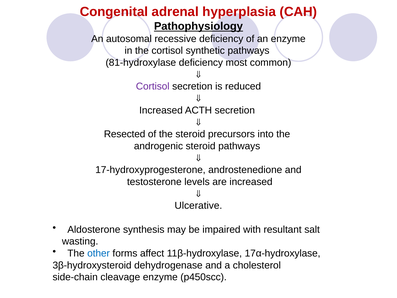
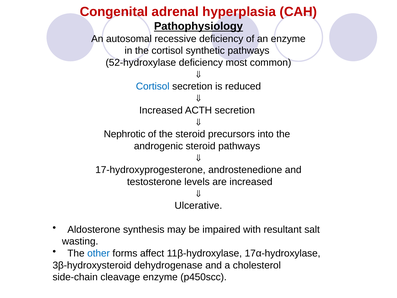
81-hydroxylase: 81-hydroxylase -> 52-hydroxylase
Cortisol at (153, 86) colour: purple -> blue
Resected: Resected -> Nephrotic
